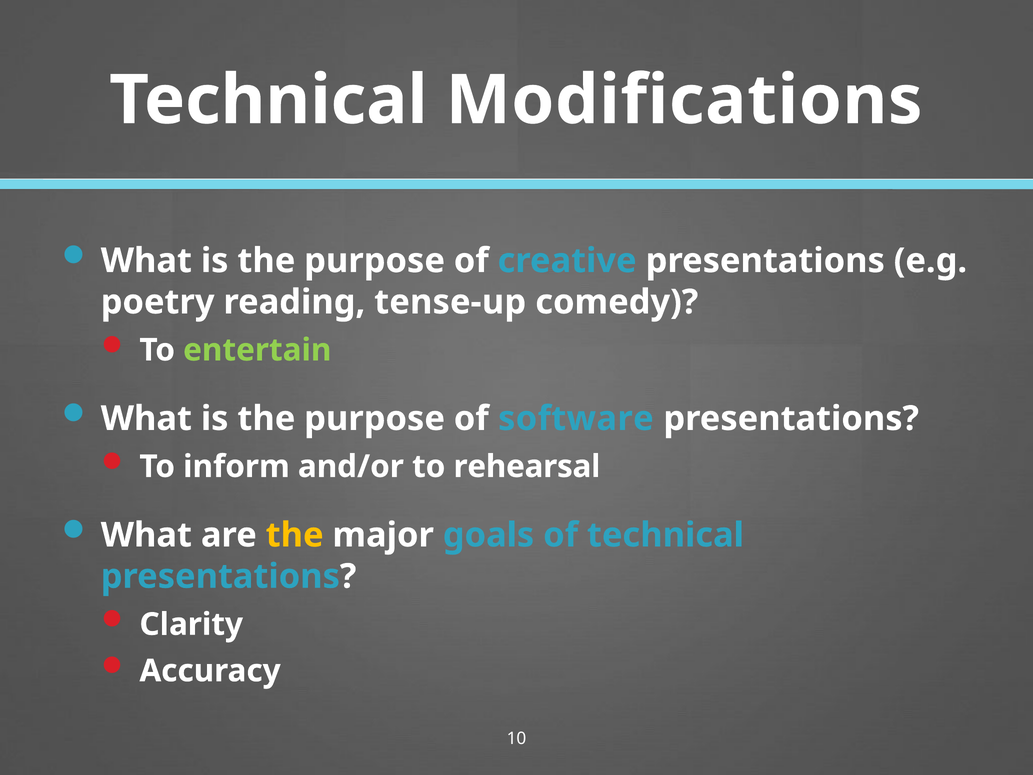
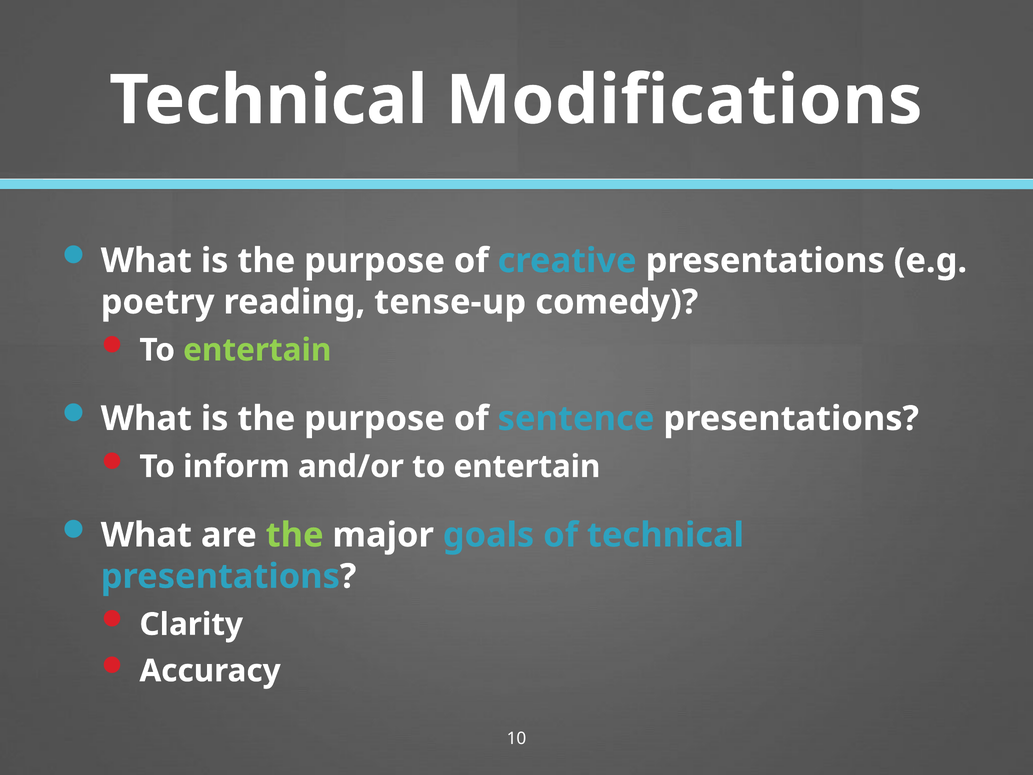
software: software -> sentence
and/or to rehearsal: rehearsal -> entertain
the at (295, 535) colour: yellow -> light green
